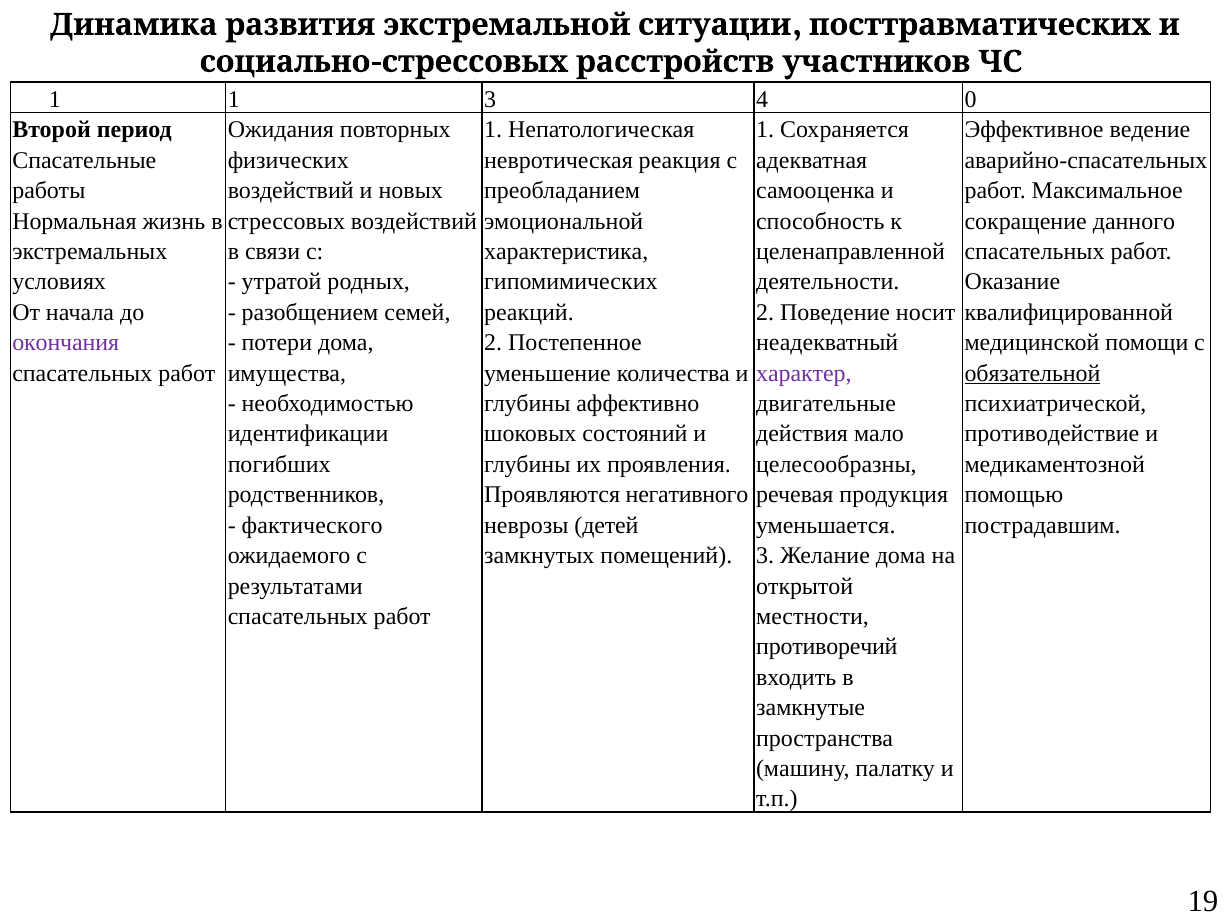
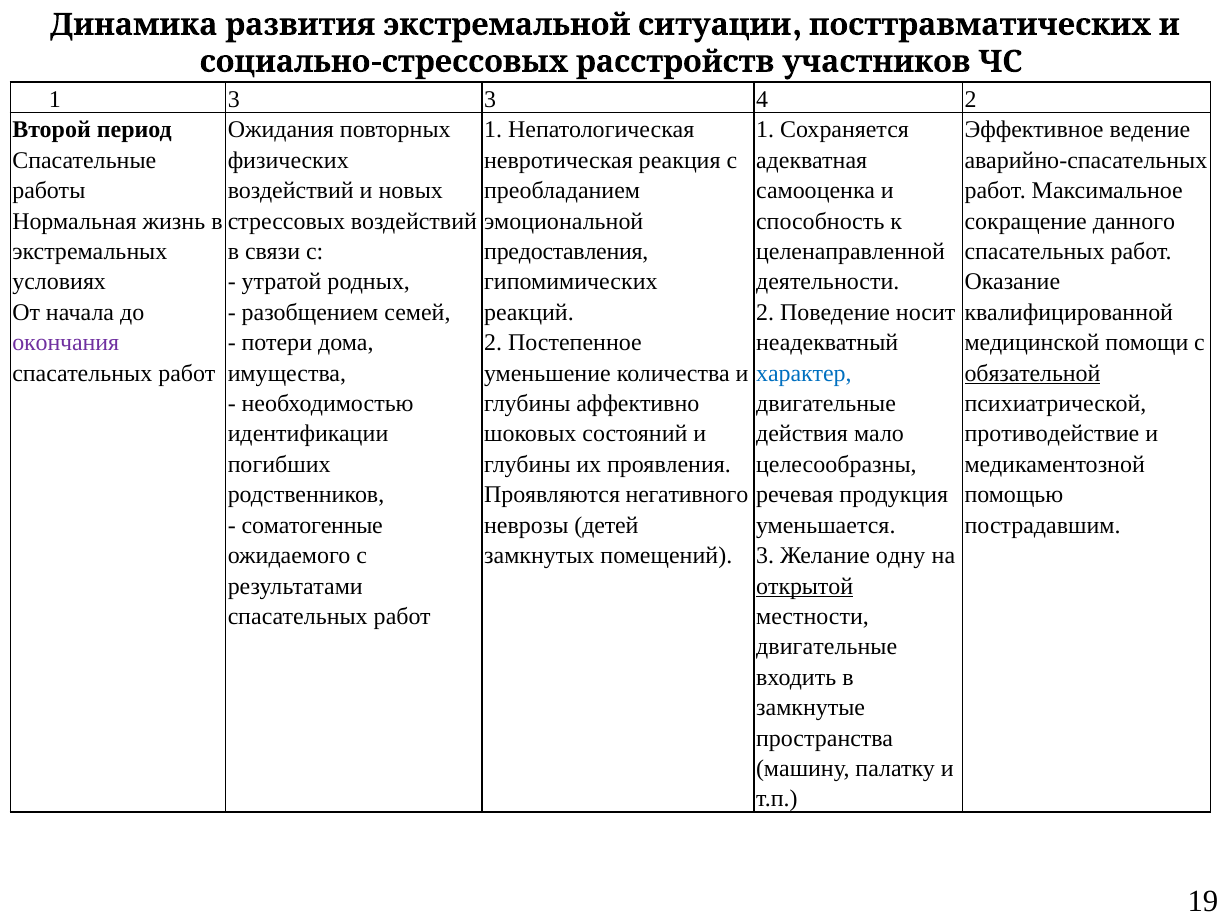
1 1: 1 -> 3
4 0: 0 -> 2
характеристика: характеристика -> предоставления
характер colour: purple -> blue
фактического: фактического -> соматогенные
Желание дома: дома -> одну
открытой underline: none -> present
противоречий at (827, 646): противоречий -> двигательные
